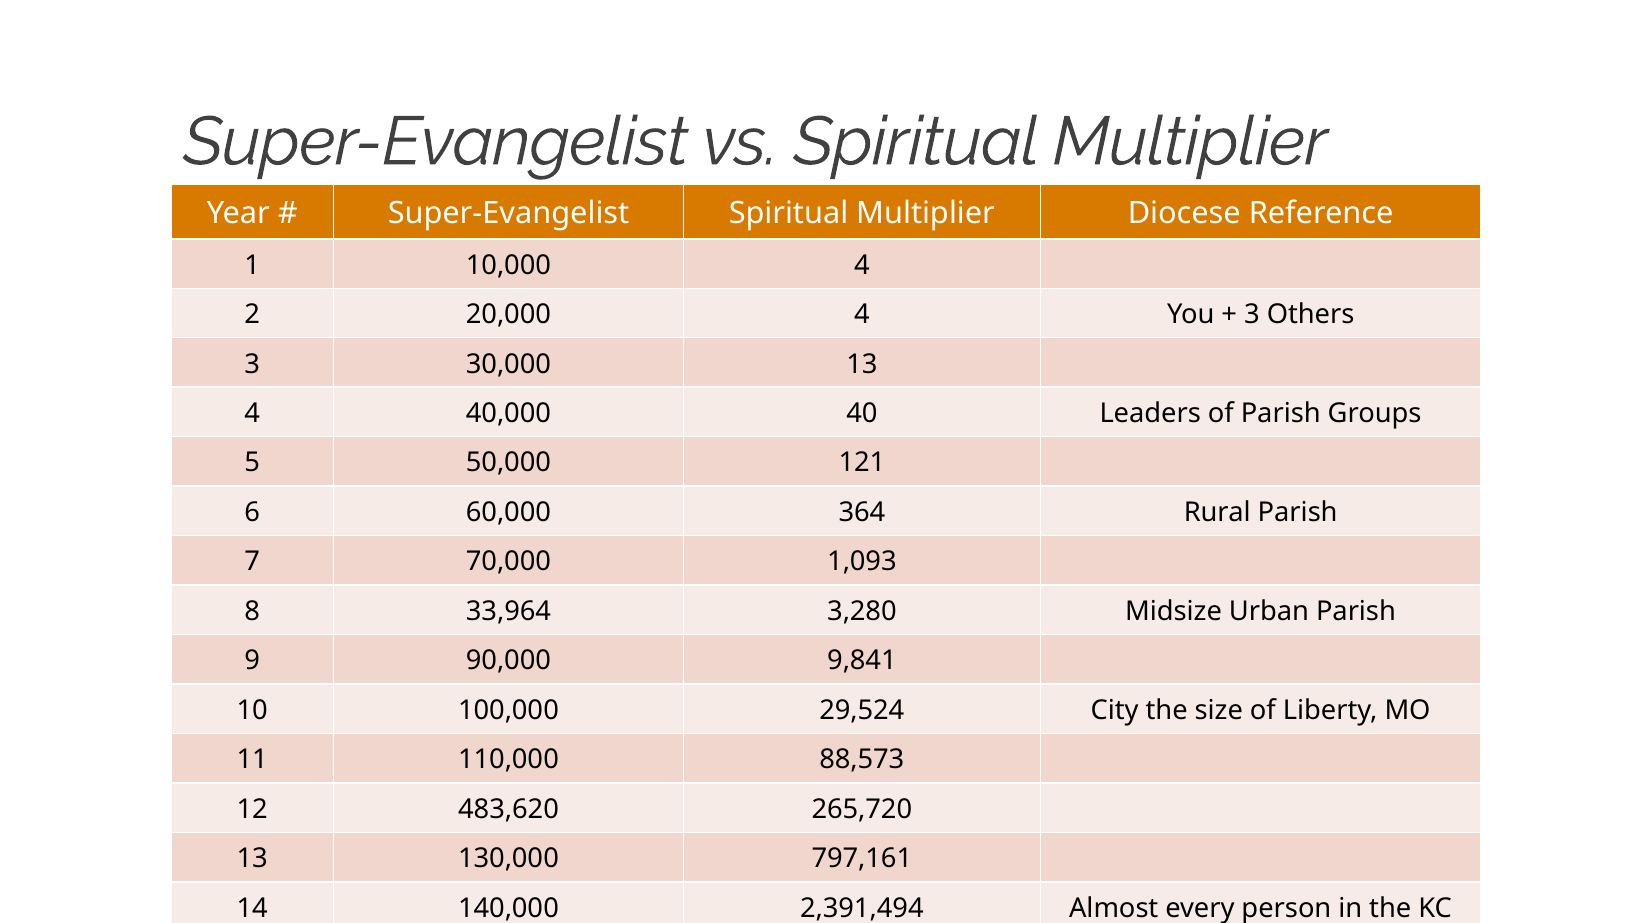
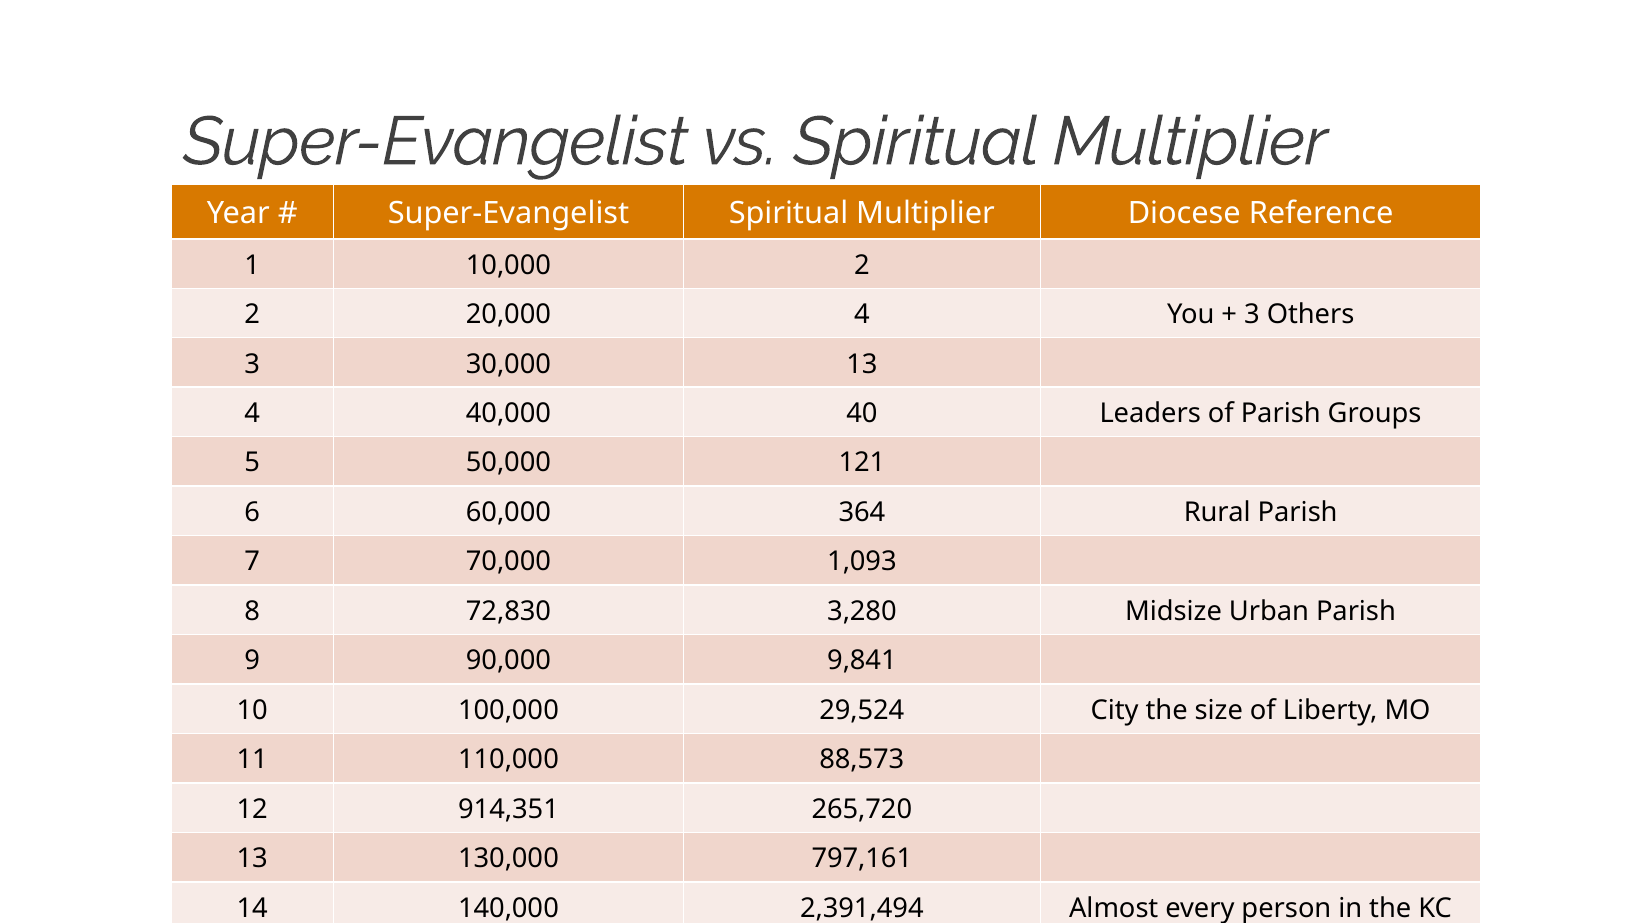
10,000 4: 4 -> 2
33,964: 33,964 -> 72,830
483,620: 483,620 -> 914,351
